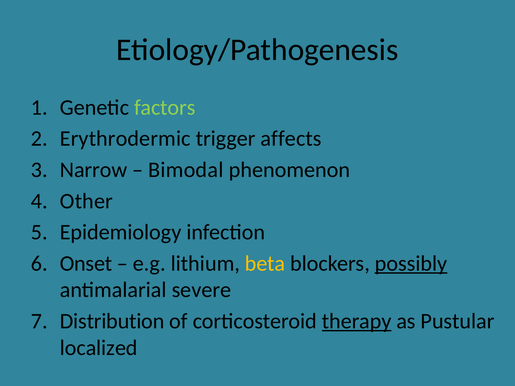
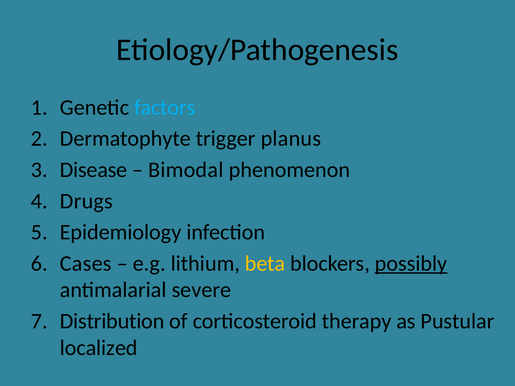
factors colour: light green -> light blue
Erythrodermic: Erythrodermic -> Dermatophyte
affects: affects -> planus
Narrow: Narrow -> Disease
Other: Other -> Drugs
Onset: Onset -> Cases
therapy underline: present -> none
